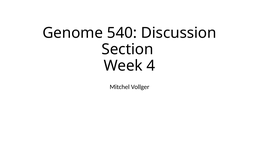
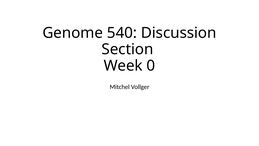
4: 4 -> 0
